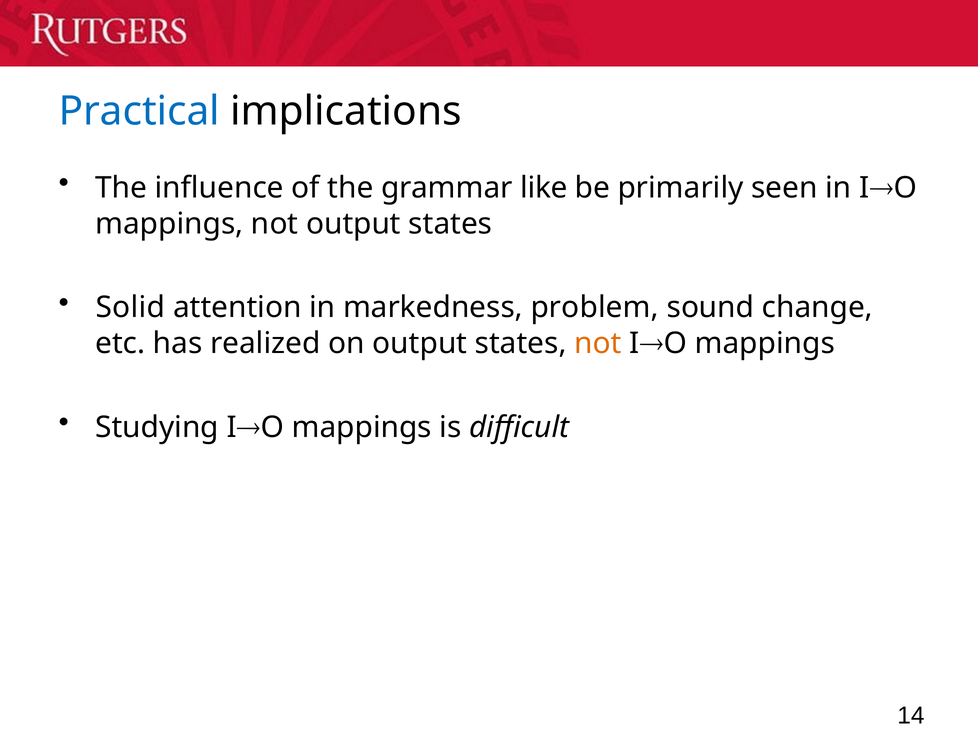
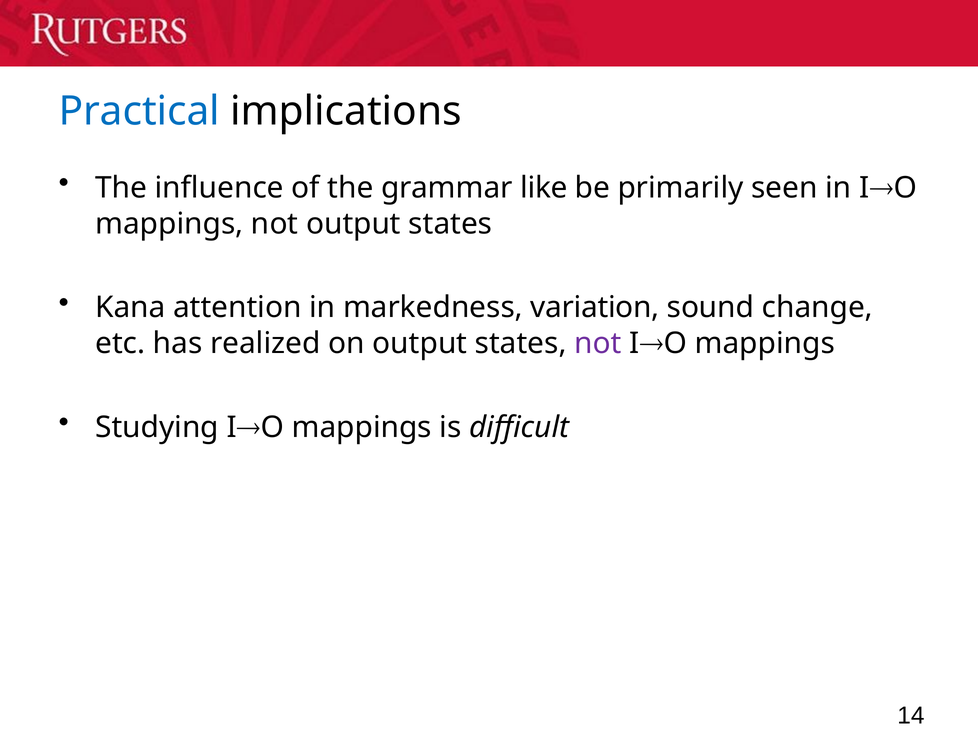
Solid: Solid -> Kana
problem: problem -> variation
not at (598, 343) colour: orange -> purple
